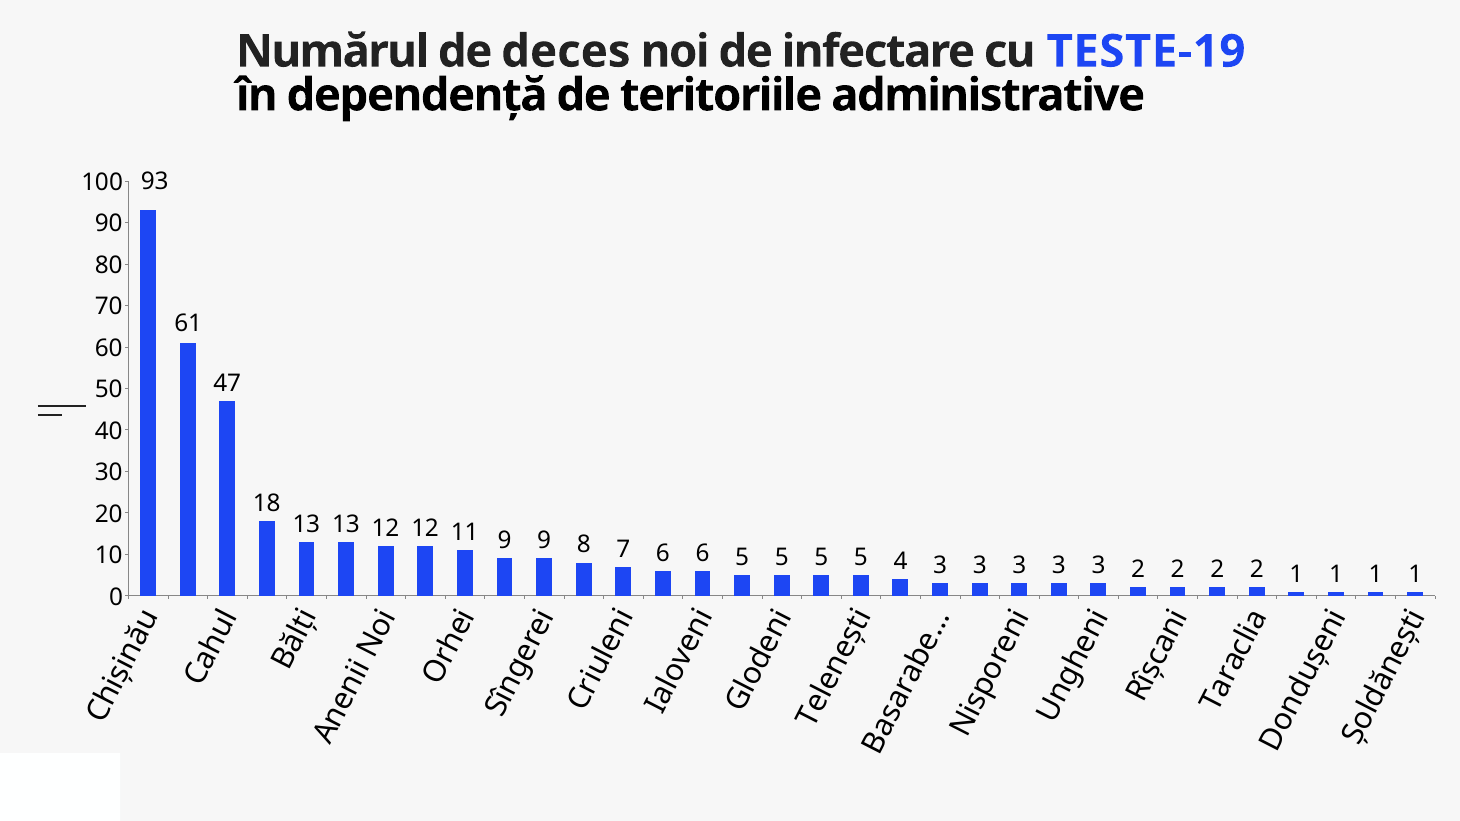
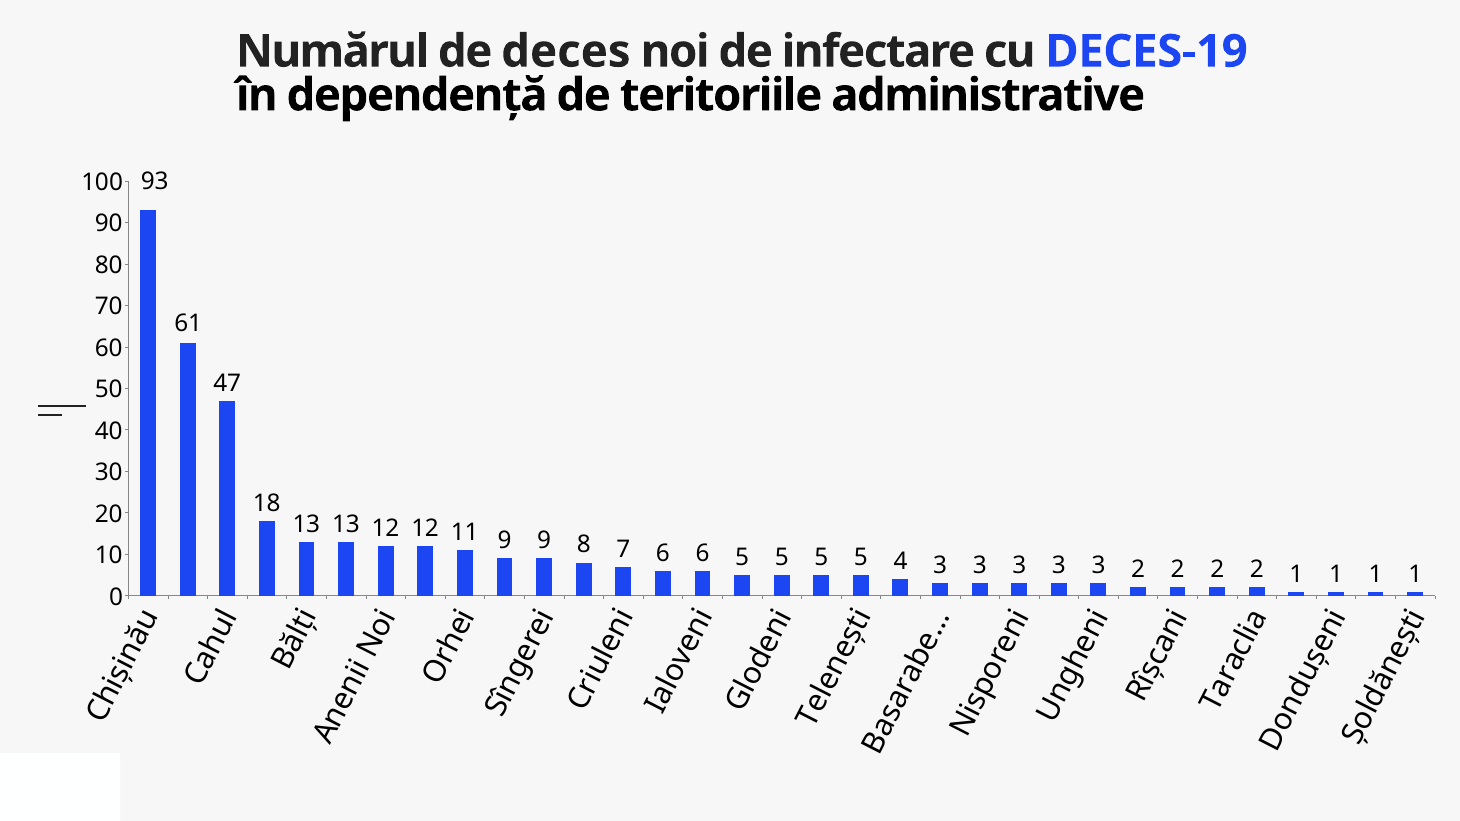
TESTE-19: TESTE-19 -> DECES-19
